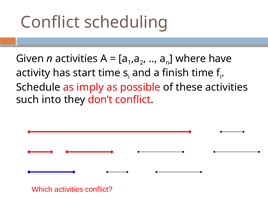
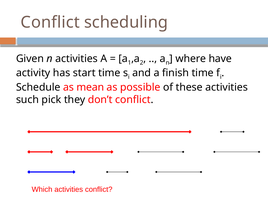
imply: imply -> mean
into: into -> pick
